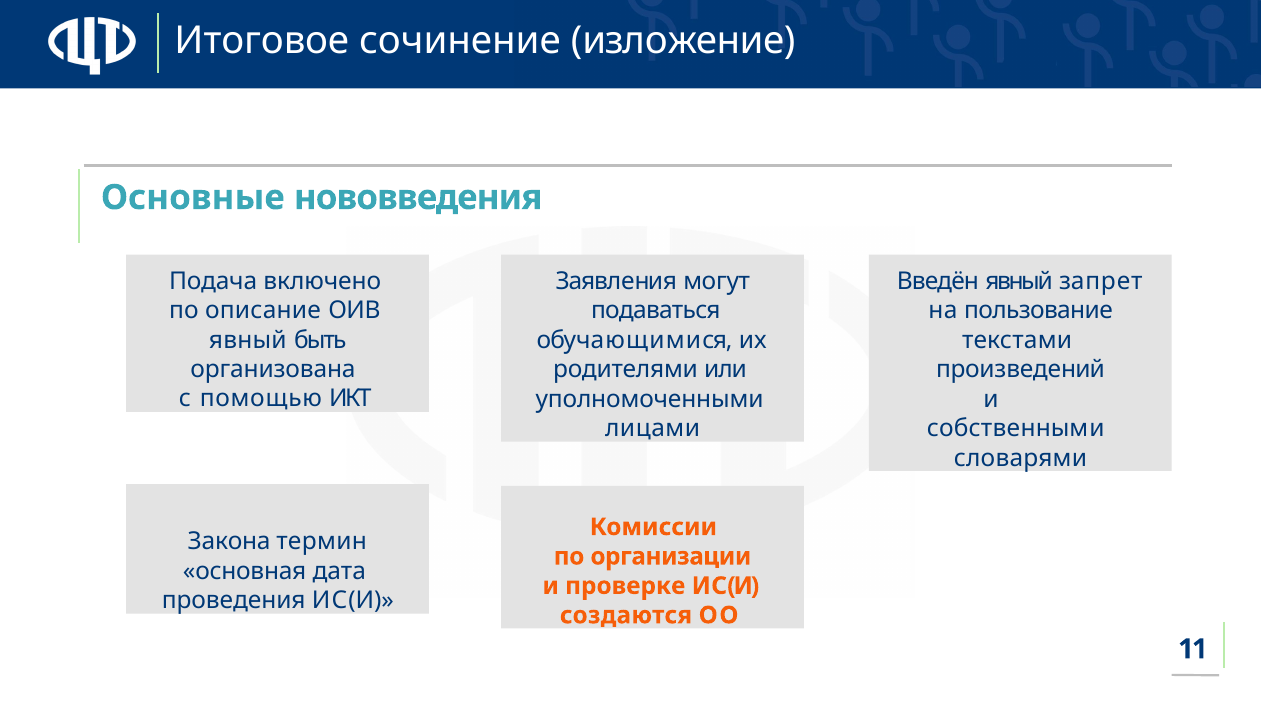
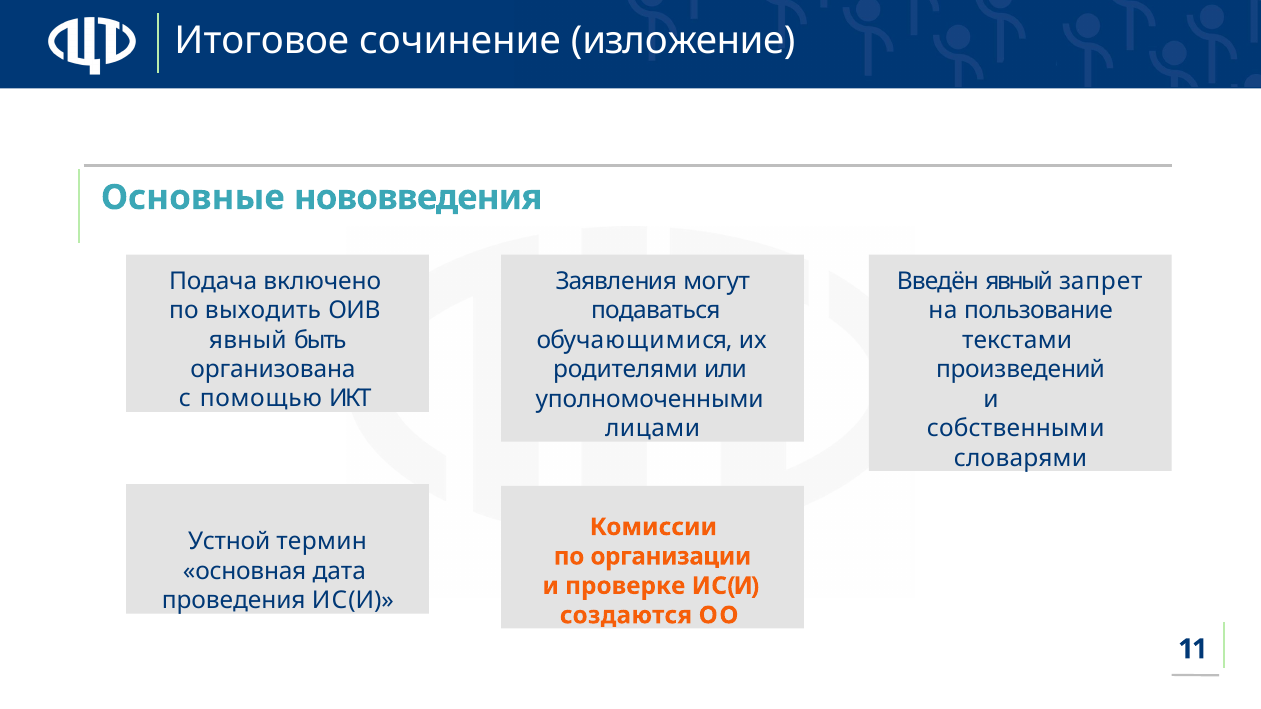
описание: описание -> выходить
Закона: Закона -> Устной
